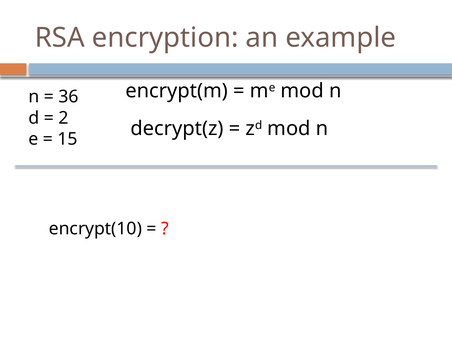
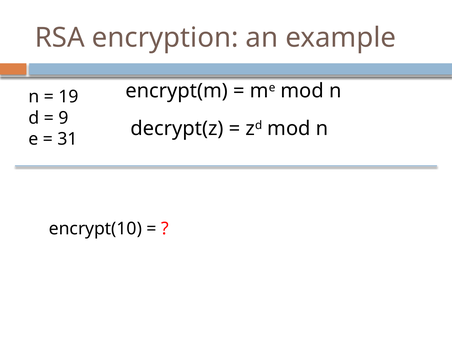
36: 36 -> 19
2: 2 -> 9
15: 15 -> 31
